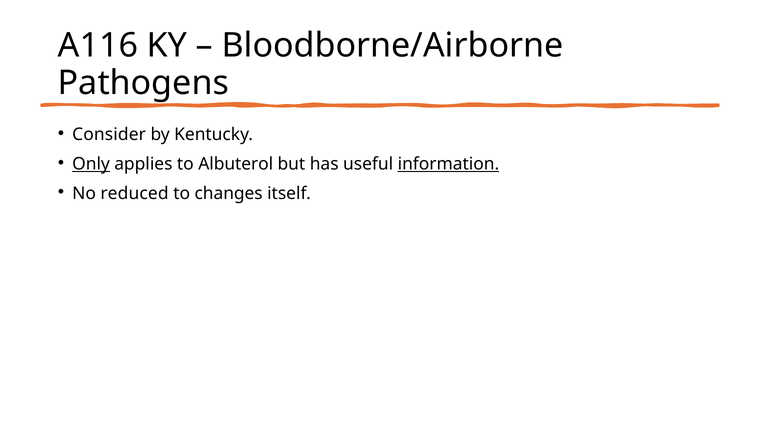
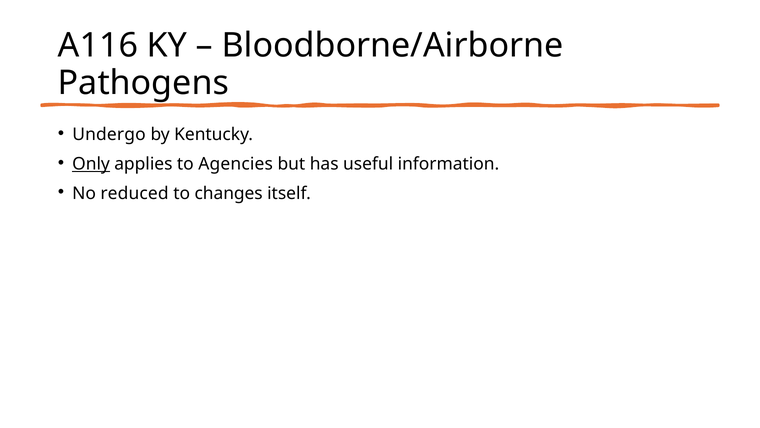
Consider: Consider -> Undergo
Albuterol: Albuterol -> Agencies
information underline: present -> none
